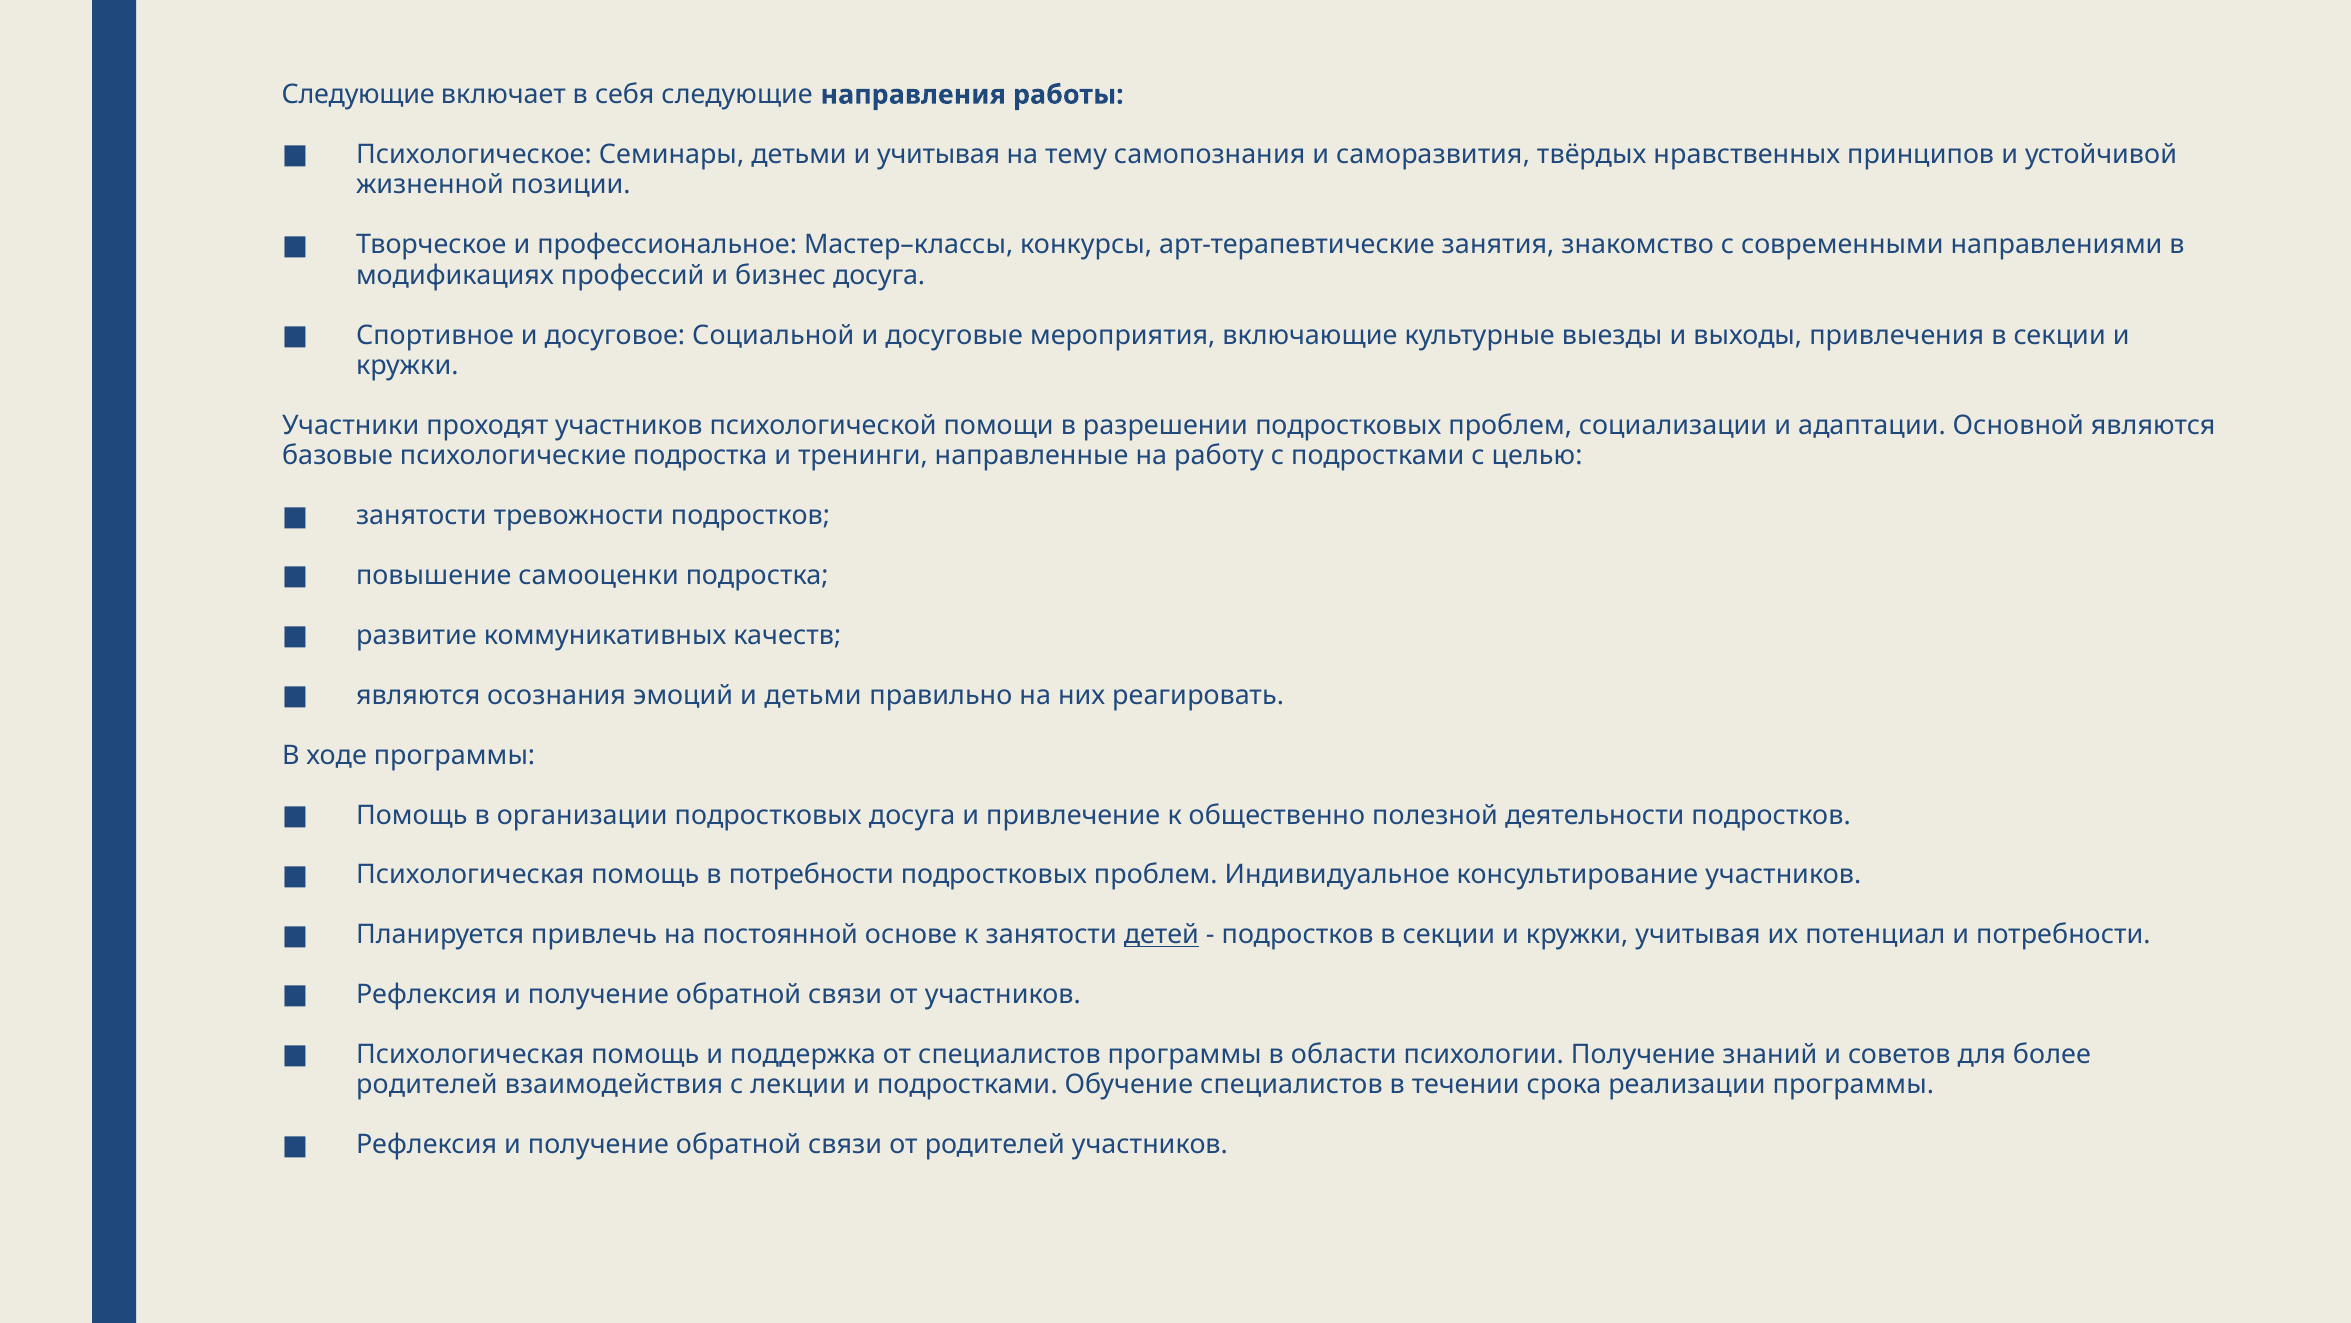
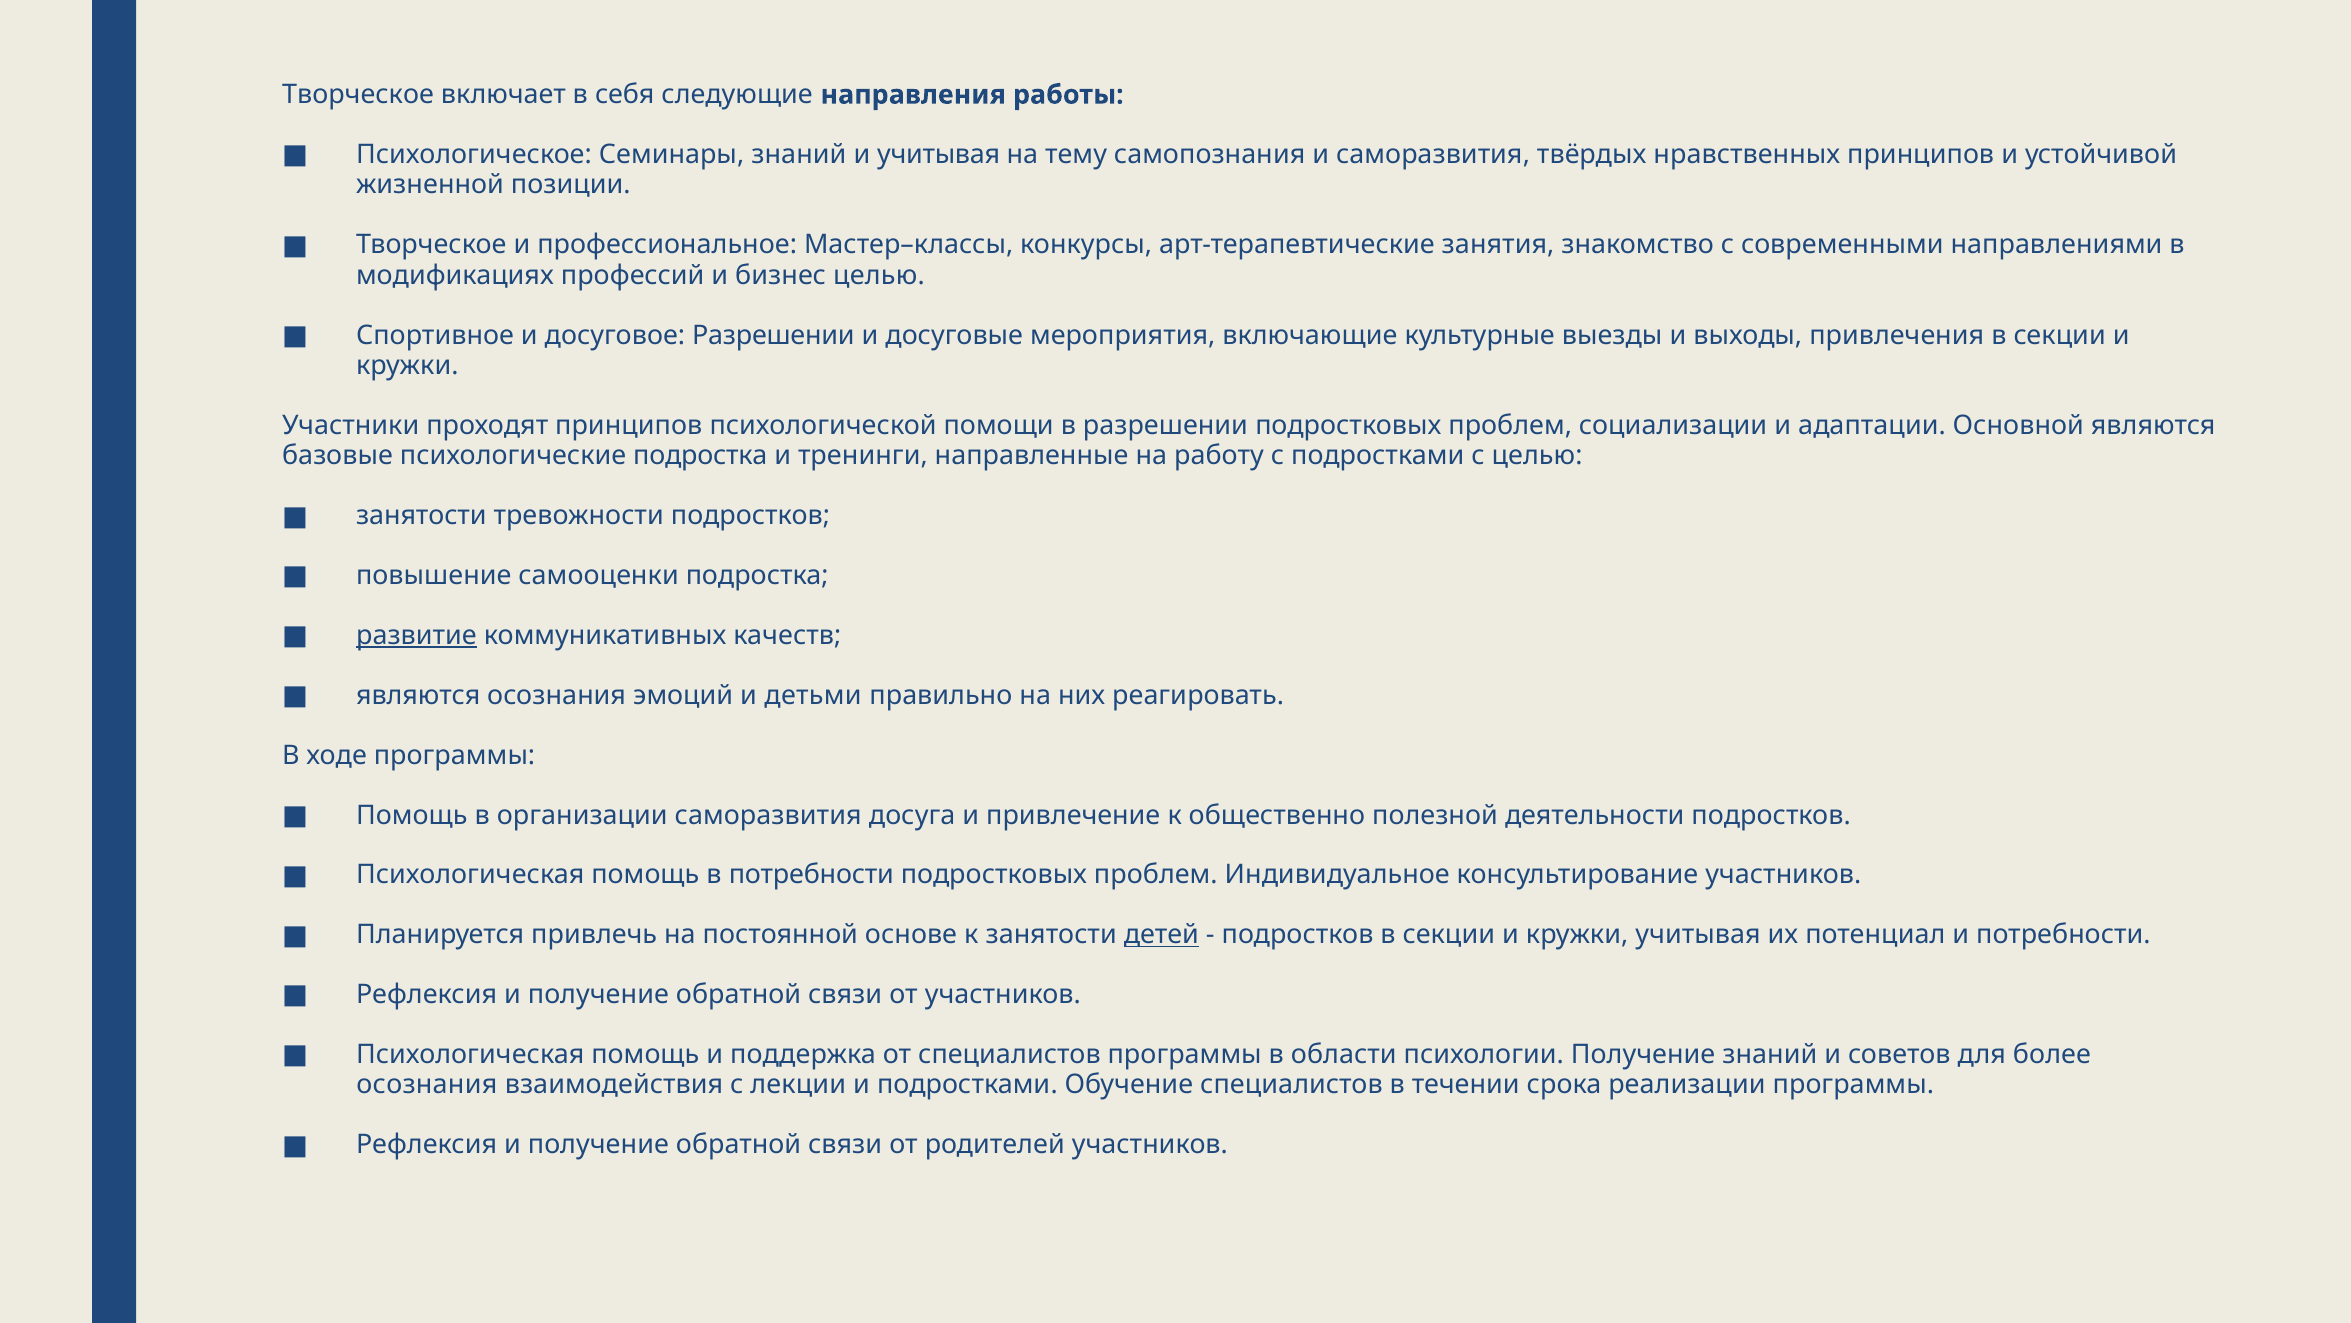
Следующие at (358, 95): Следующие -> Творческое
Семинары детьми: детьми -> знаний
бизнес досуга: досуга -> целью
досуговое Социальной: Социальной -> Разрешении
проходят участников: участников -> принципов
развитие underline: none -> present
организации подростковых: подростковых -> саморазвития
родителей at (427, 1085): родителей -> осознания
